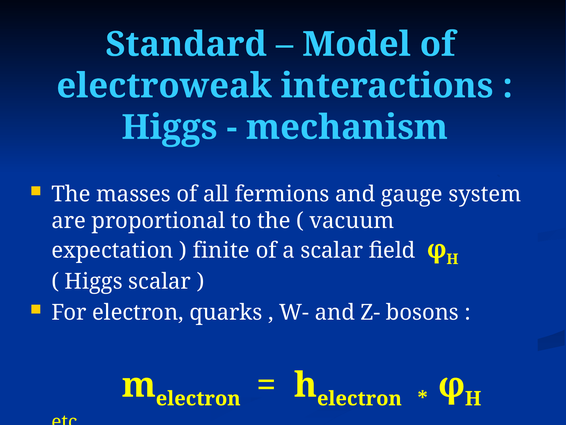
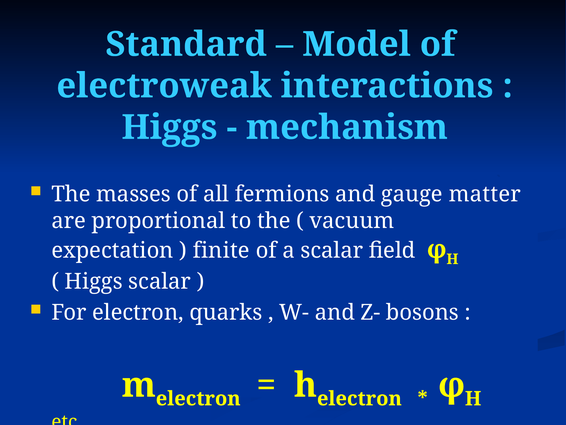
system: system -> matter
